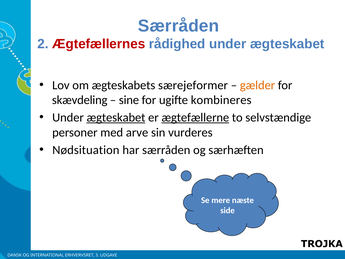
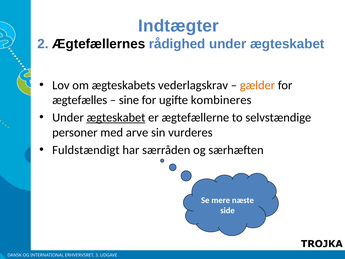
Særråden at (179, 26): Særråden -> Indtægter
Ægtefællernes colour: red -> black
særejeformer: særejeformer -> vederlagskrav
skævdeling: skævdeling -> ægtefælles
ægtefællerne underline: present -> none
Nødsituation: Nødsituation -> Fuldstændigt
